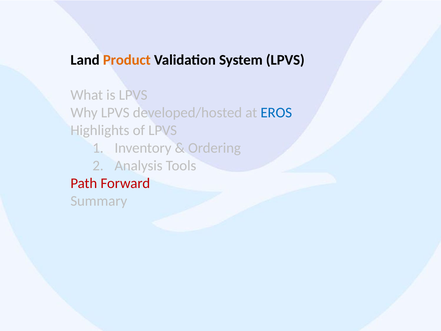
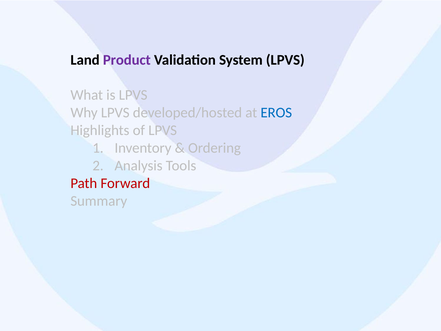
Product colour: orange -> purple
